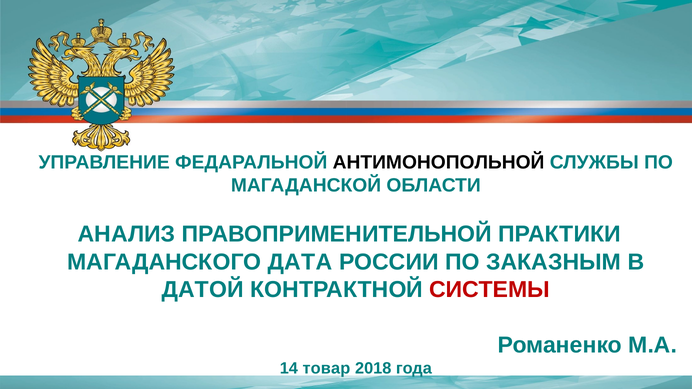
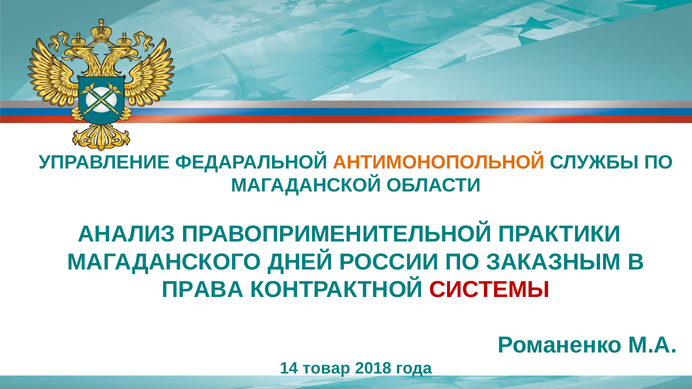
АНТИМОНОПОЛЬНОЙ colour: black -> orange
ДАТА: ДАТА -> ДНЕЙ
ДАТОЙ: ДАТОЙ -> ПРАВА
